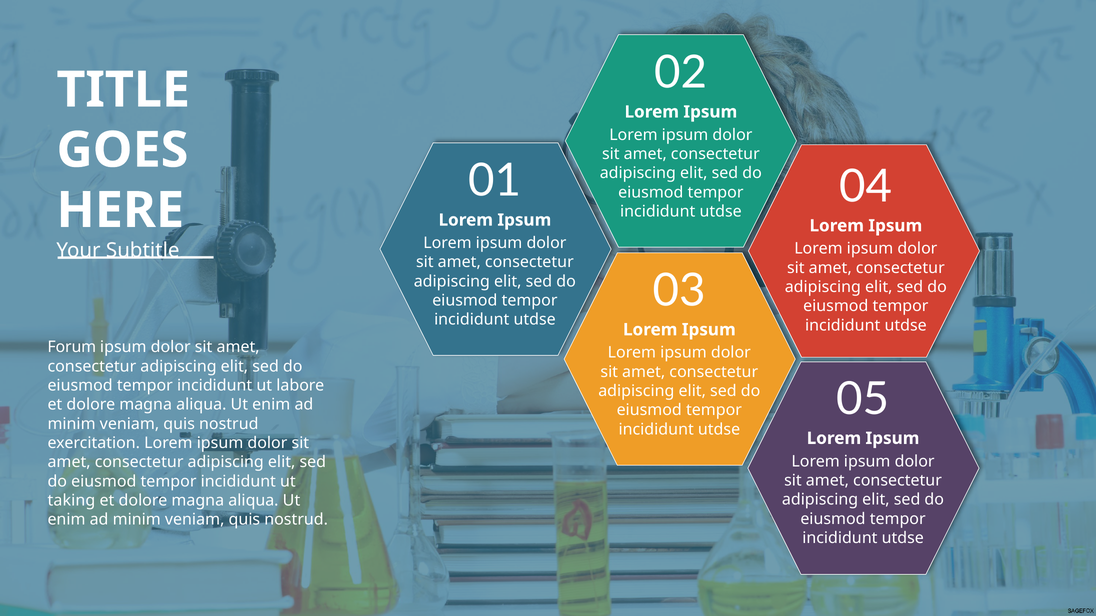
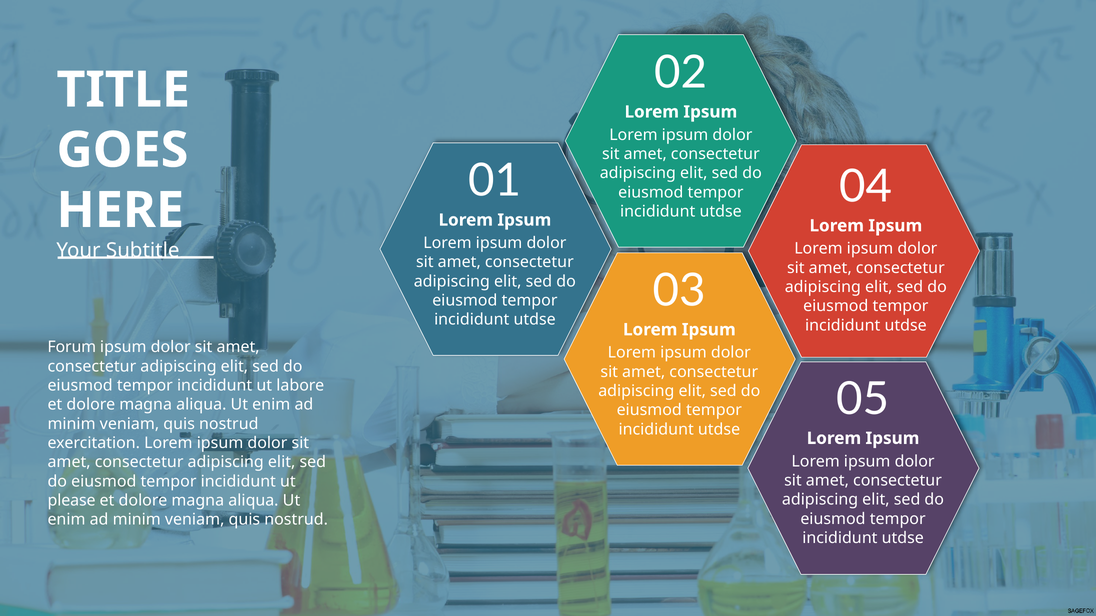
taking: taking -> please
